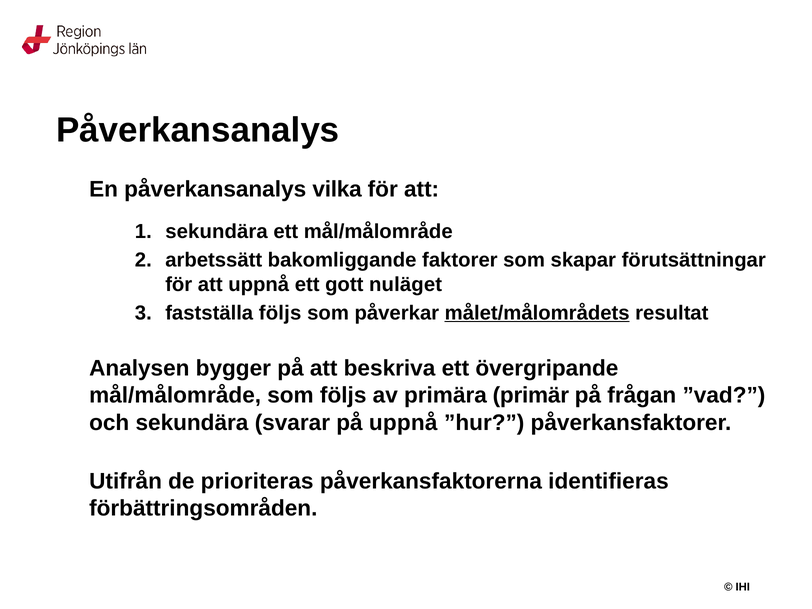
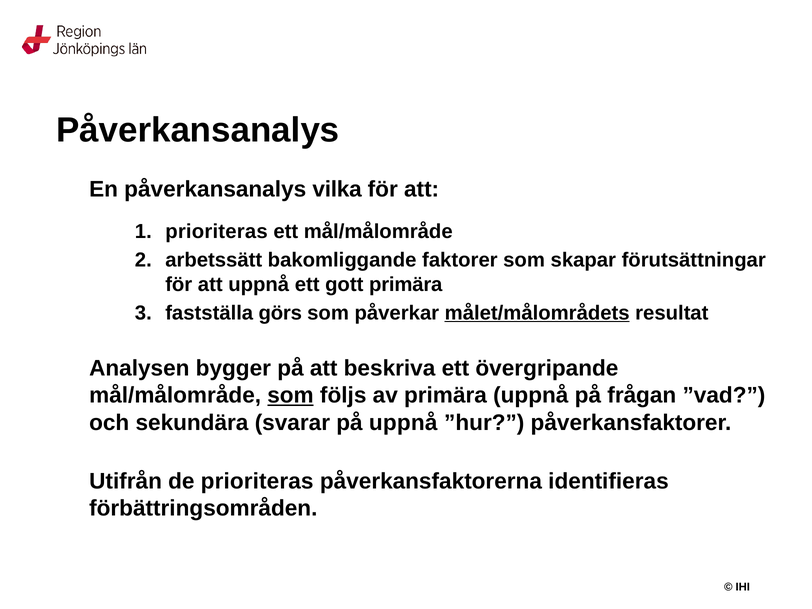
sekundära at (217, 232): sekundära -> prioriteras
gott nuläget: nuläget -> primära
fastställa följs: följs -> görs
som at (290, 395) underline: none -> present
primära primär: primär -> uppnå
